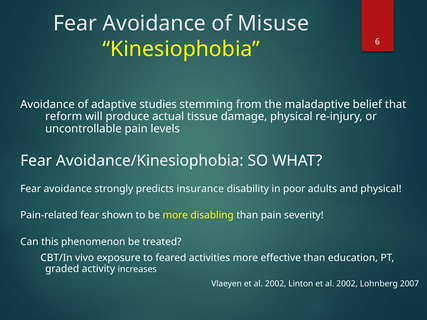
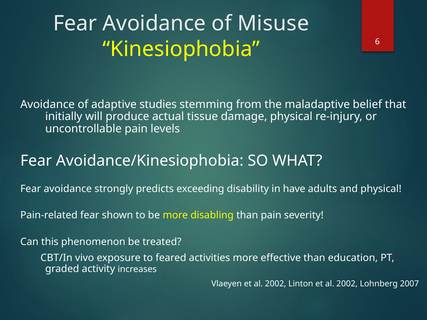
reform: reform -> initially
insurance: insurance -> exceeding
poor: poor -> have
